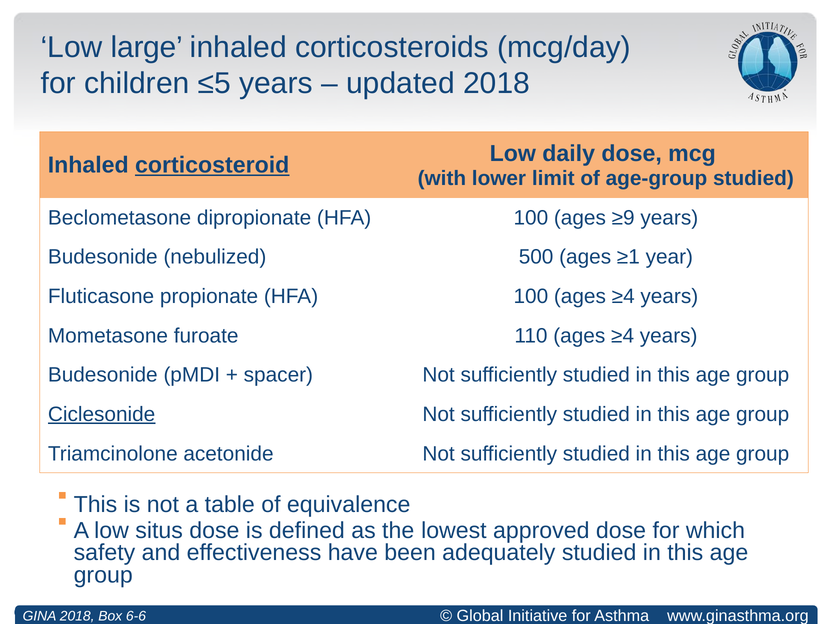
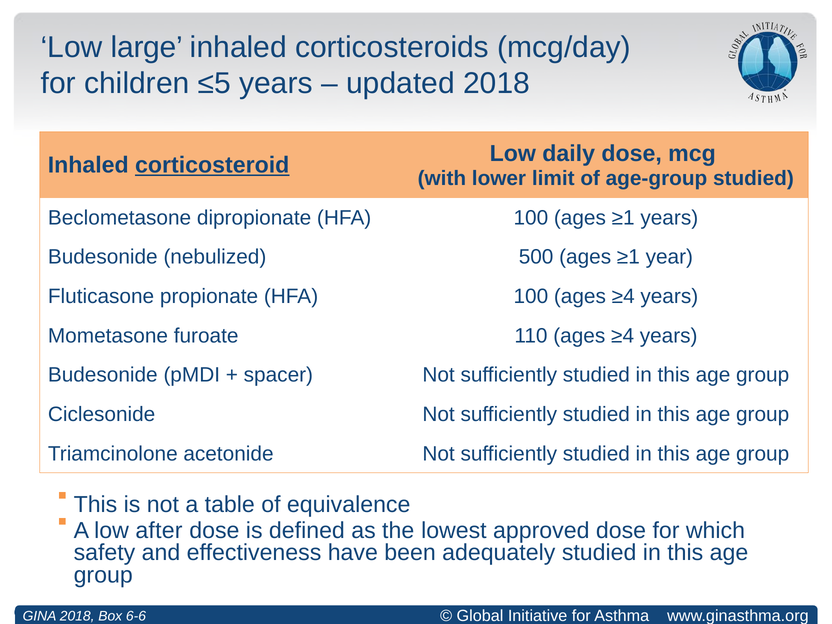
100 ages ≥9: ≥9 -> ≥1
Ciclesonide underline: present -> none
situs: situs -> after
